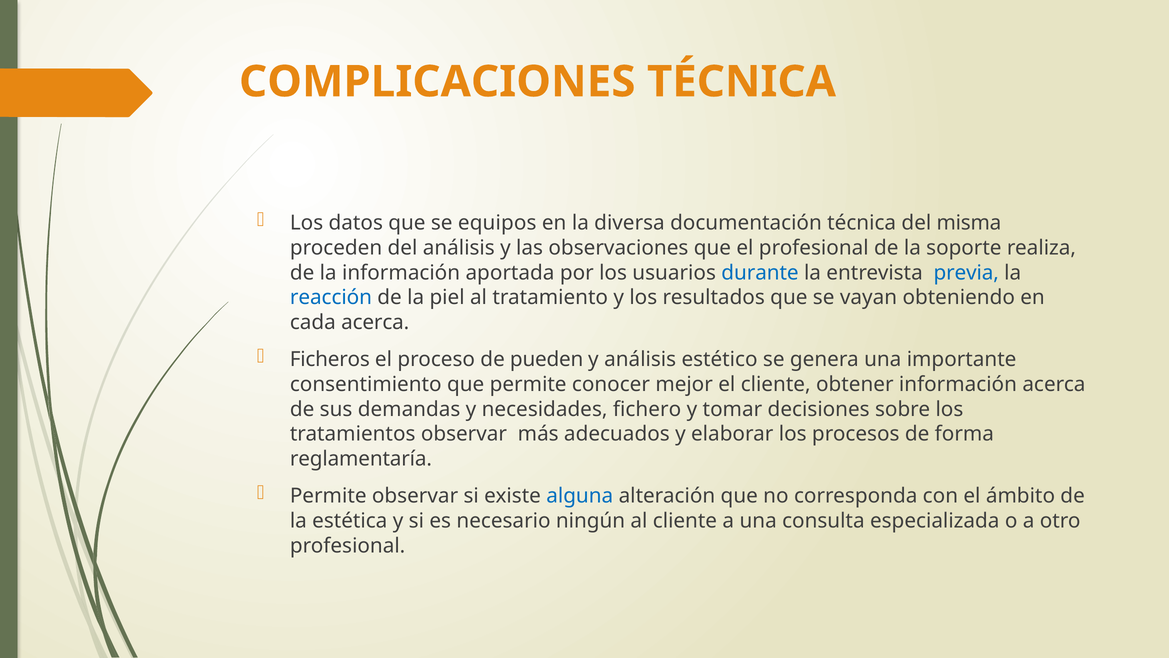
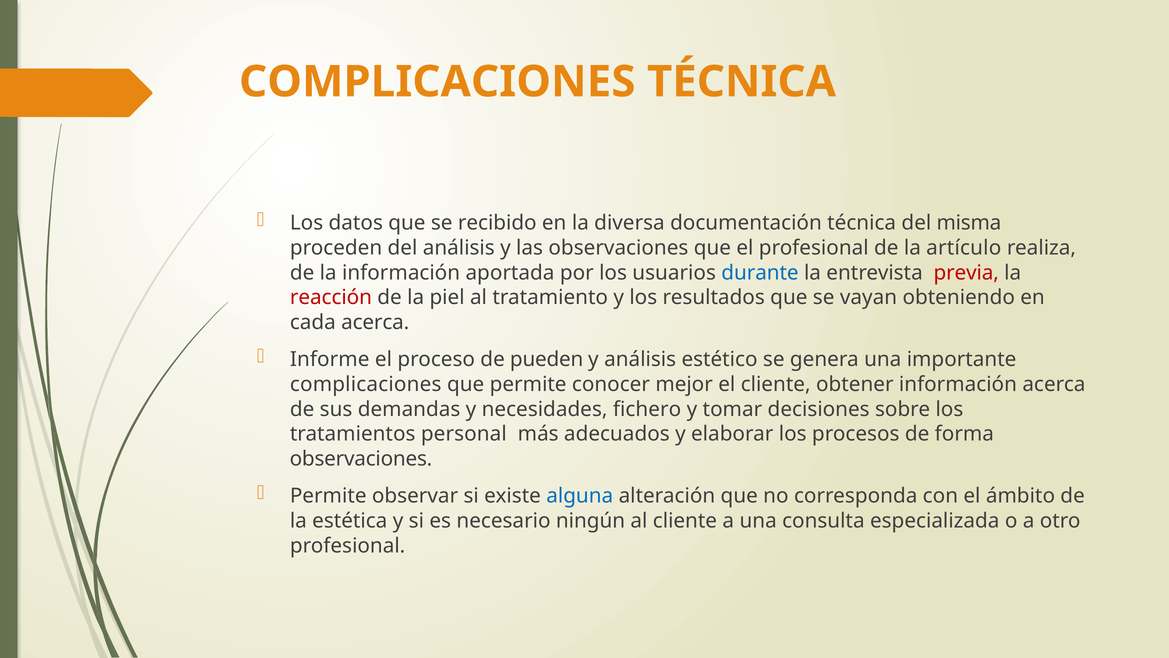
equipos: equipos -> recibido
soporte: soporte -> artículo
previa colour: blue -> red
reacción colour: blue -> red
Ficheros: Ficheros -> Informe
consentimiento at (366, 384): consentimiento -> complicaciones
tratamientos observar: observar -> personal
reglamentaría at (361, 459): reglamentaría -> observaciones
